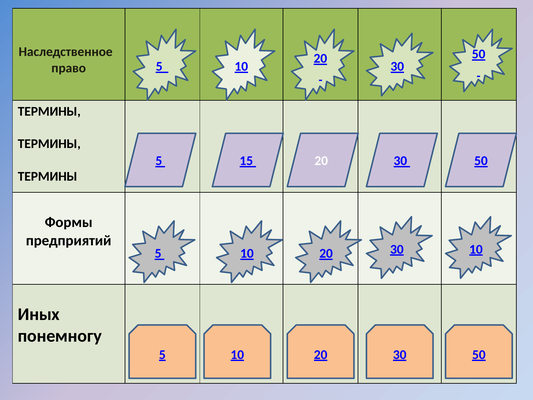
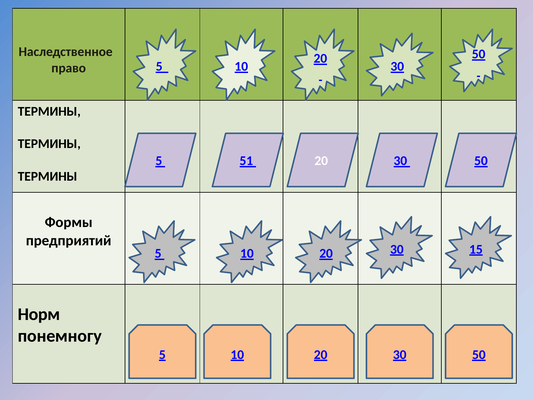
15: 15 -> 51
30 10: 10 -> 15
Иных: Иных -> Норм
